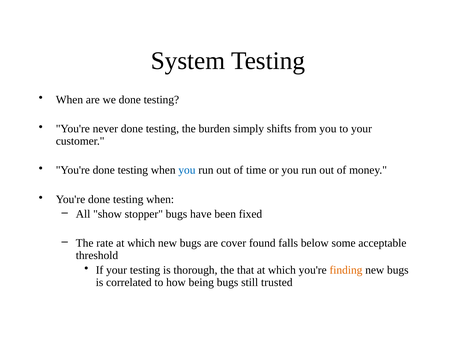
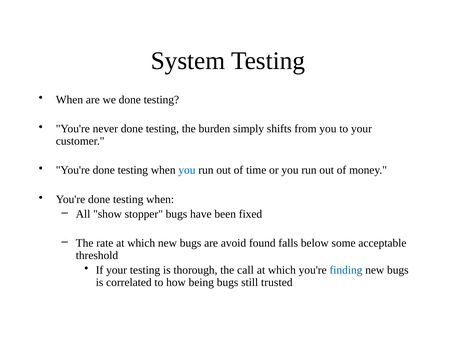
cover: cover -> avoid
that: that -> call
finding colour: orange -> blue
